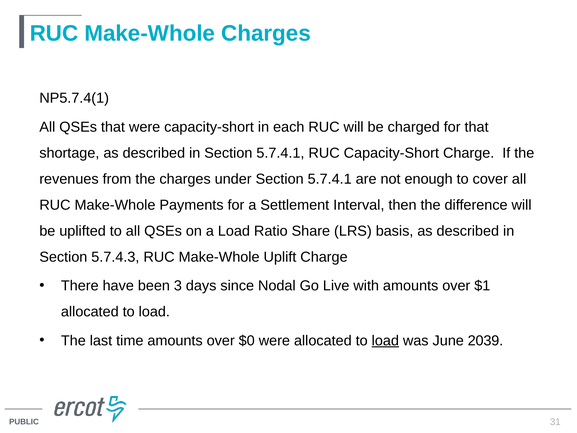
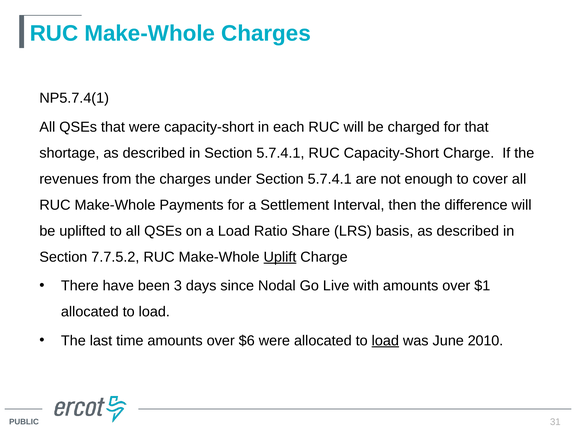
5.7.4.3: 5.7.4.3 -> 7.7.5.2
Uplift underline: none -> present
$0: $0 -> $6
2039: 2039 -> 2010
